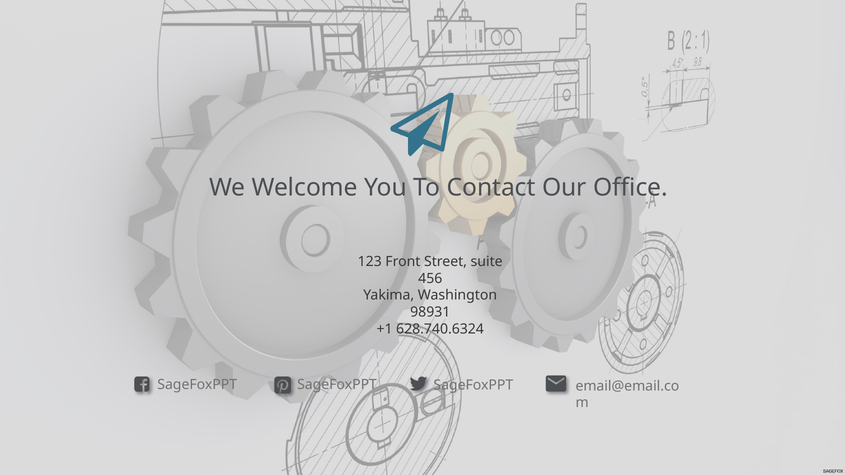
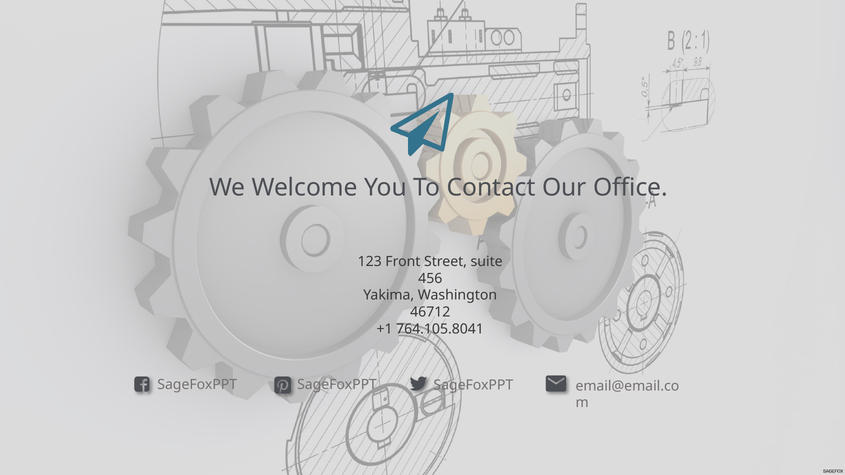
98931: 98931 -> 46712
628.740.6324: 628.740.6324 -> 764.105.8041
